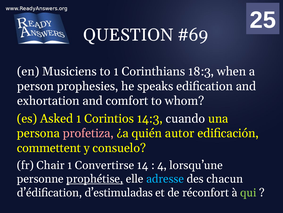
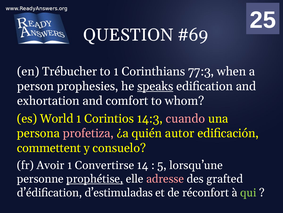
Musiciens: Musiciens -> Trébucher
18:3: 18:3 -> 77:3
speaks underline: none -> present
Asked: Asked -> World
cuando colour: white -> pink
Chair: Chair -> Avoir
4: 4 -> 5
adresse colour: light blue -> pink
chacun: chacun -> grafted
